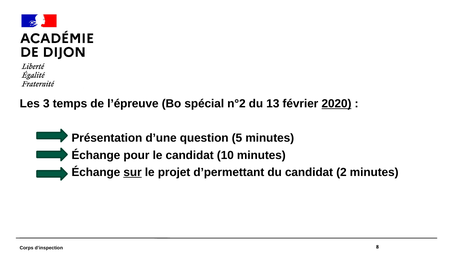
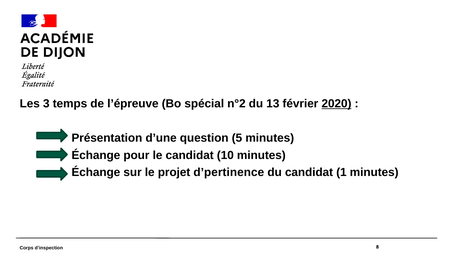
sur underline: present -> none
d’permettant: d’permettant -> d’pertinence
2: 2 -> 1
